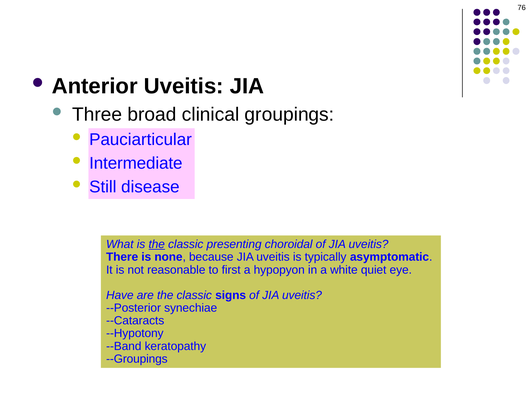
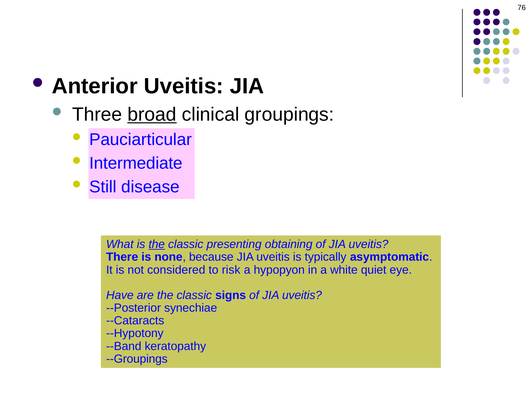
broad underline: none -> present
choroidal: choroidal -> obtaining
reasonable: reasonable -> considered
first: first -> risk
